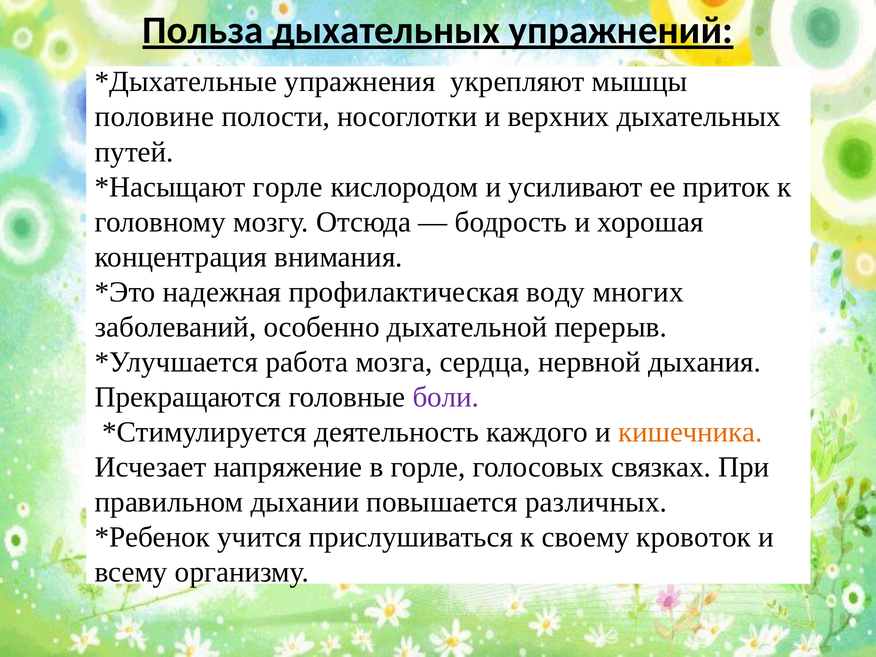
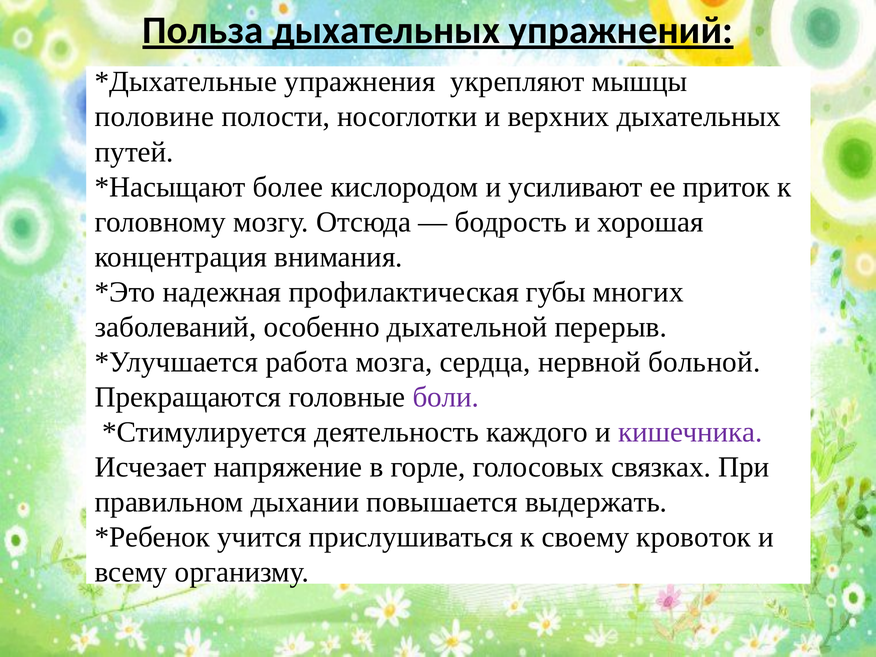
горле at (288, 187): горле -> более
воду: воду -> губы
дыхания: дыхания -> больной
кишечника colour: orange -> purple
различных: различных -> выдержать
